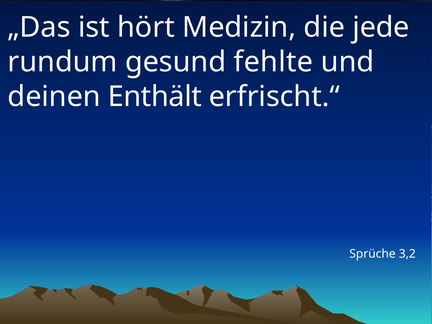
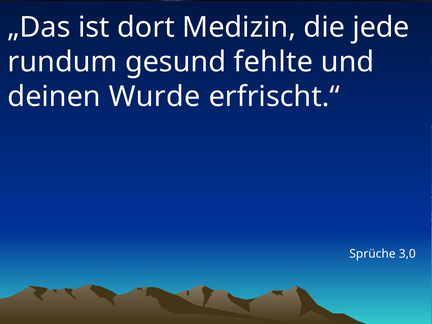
hört: hört -> dort
Enthält: Enthält -> Wurde
3,2: 3,2 -> 3,0
